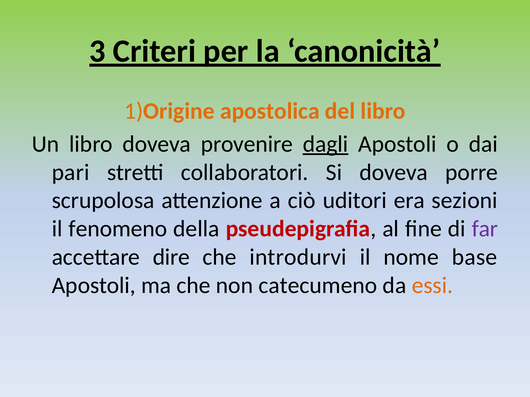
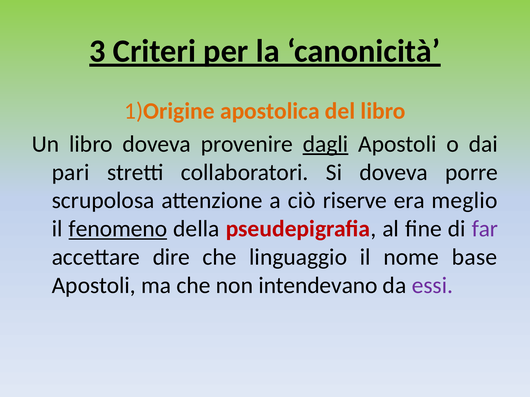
uditori: uditori -> riserve
sezioni: sezioni -> meglio
fenomeno underline: none -> present
introdurvi: introdurvi -> linguaggio
catecumeno: catecumeno -> intendevano
essi colour: orange -> purple
